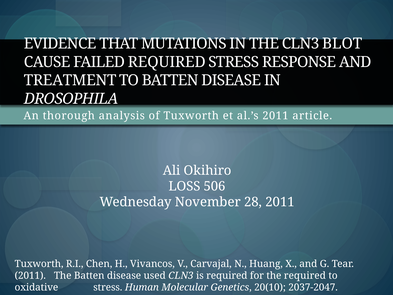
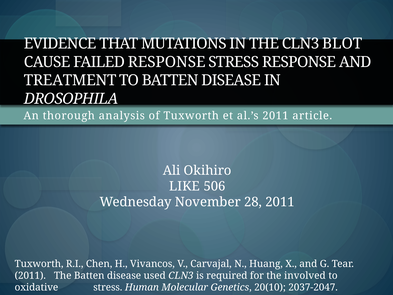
FAILED REQUIRED: REQUIRED -> RESPONSE
LOSS: LOSS -> LIKE
the required: required -> involved
